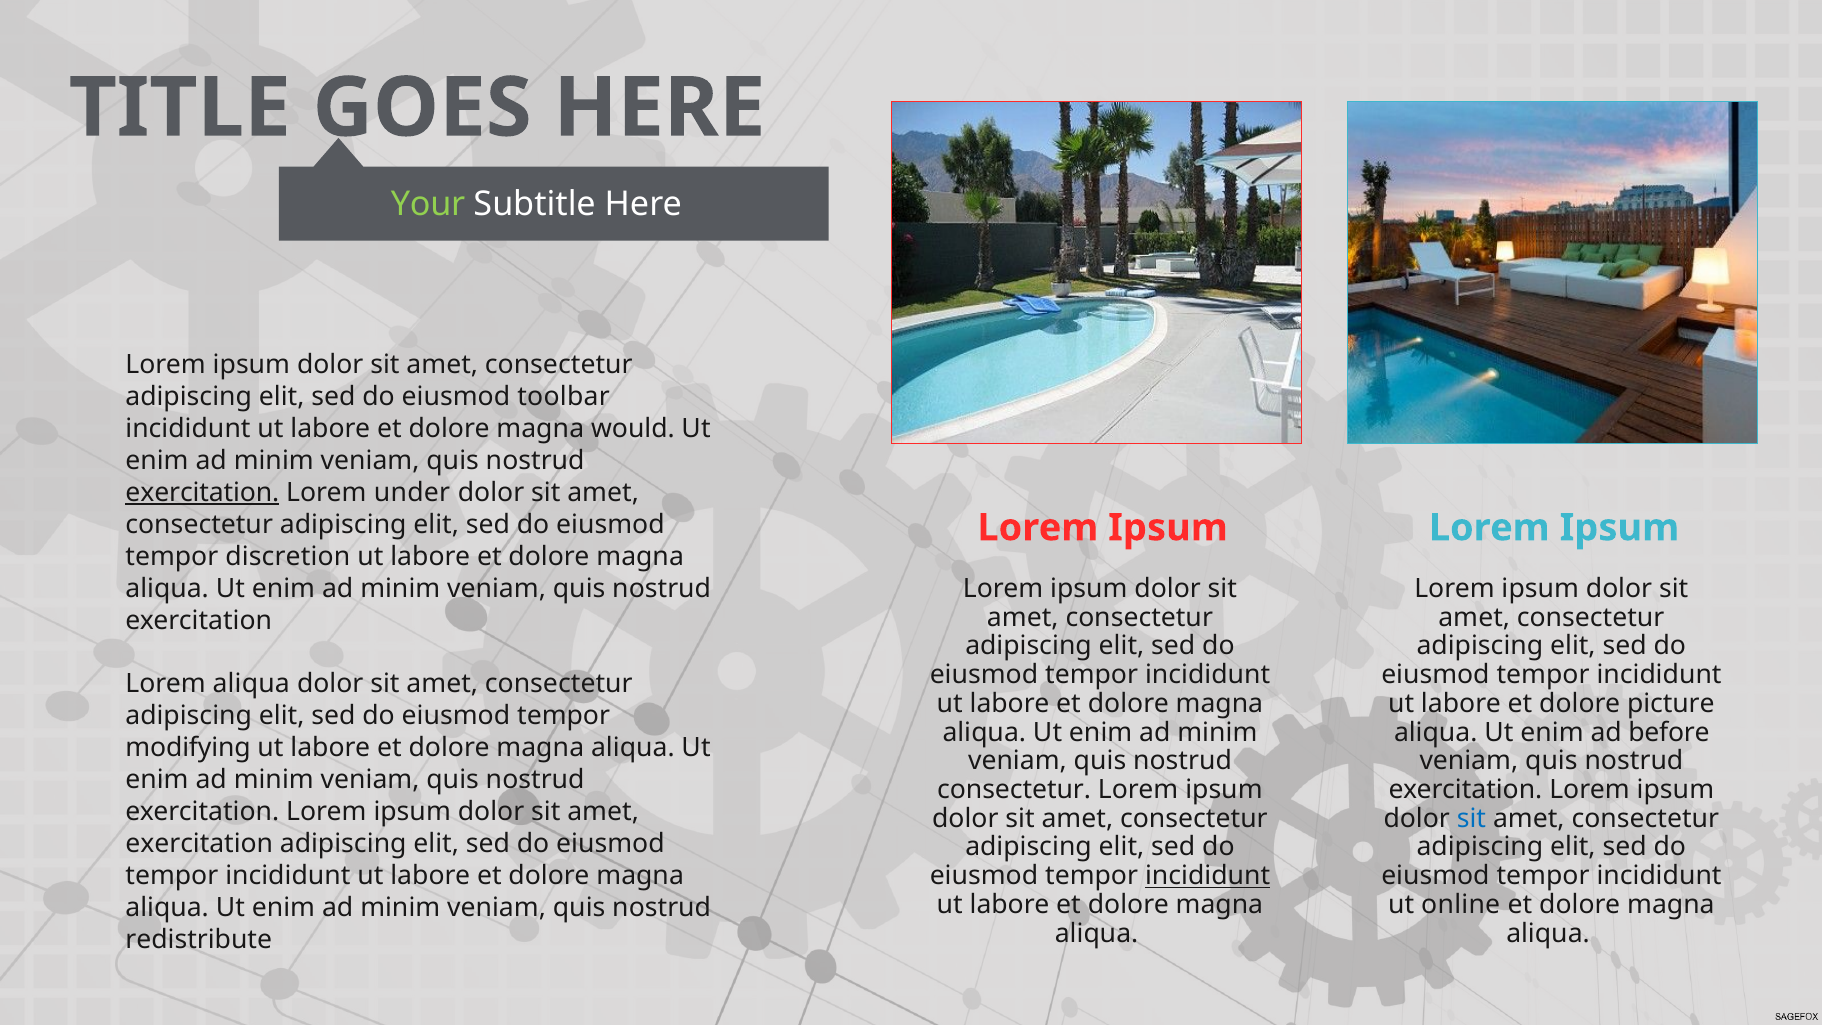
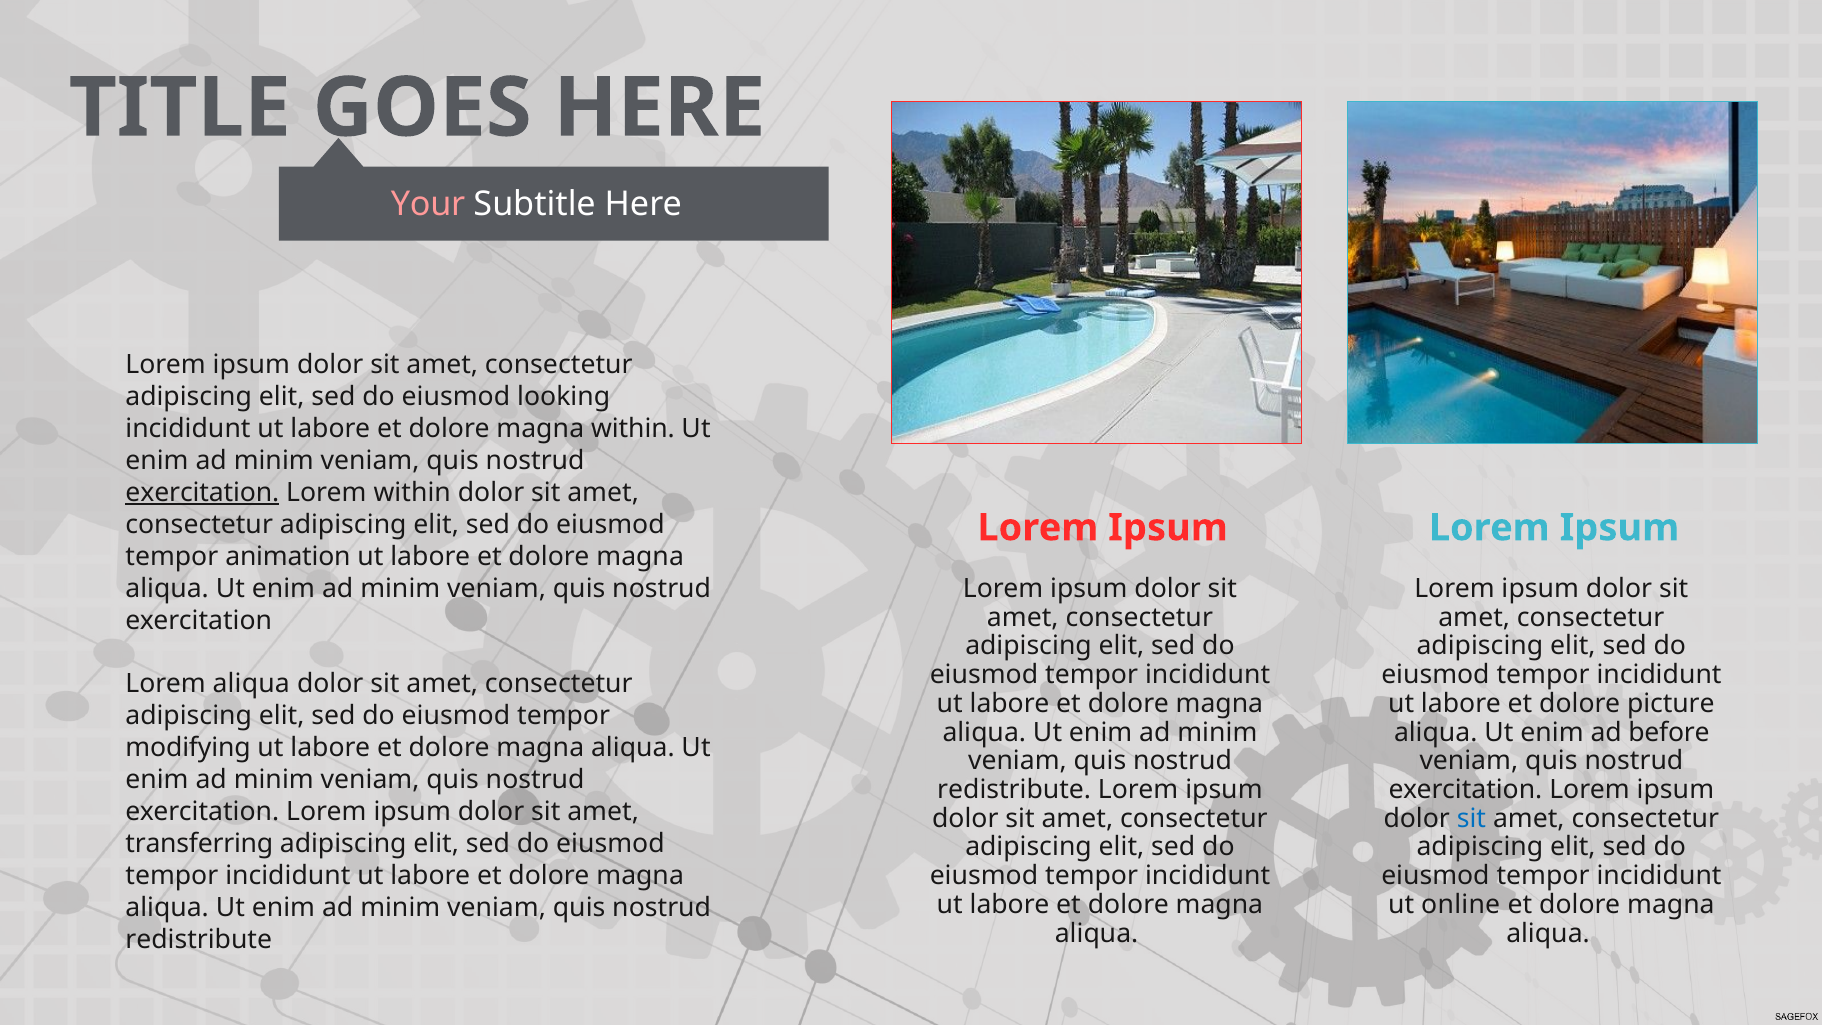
Your colour: light green -> pink
toolbar: toolbar -> looking
magna would: would -> within
Lorem under: under -> within
discretion: discretion -> animation
consectetur at (1014, 790): consectetur -> redistribute
exercitation at (199, 844): exercitation -> transferring
incididunt at (1208, 876) underline: present -> none
